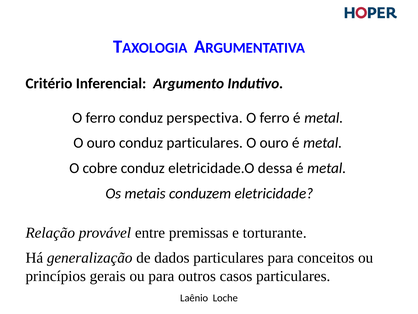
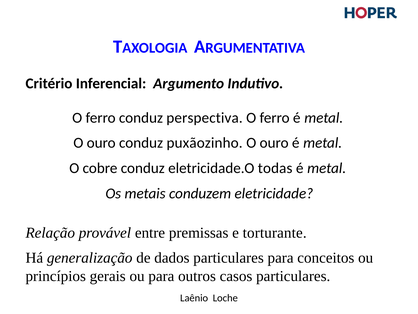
conduz particulares: particulares -> puxãozinho
dessa: dessa -> todas
